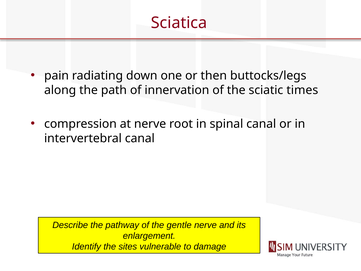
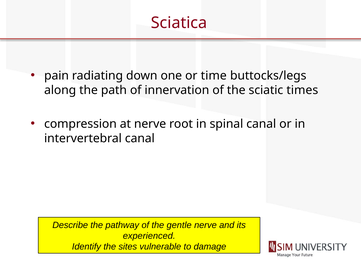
then: then -> time
enlargement: enlargement -> experienced
